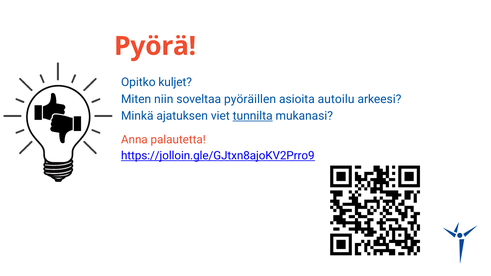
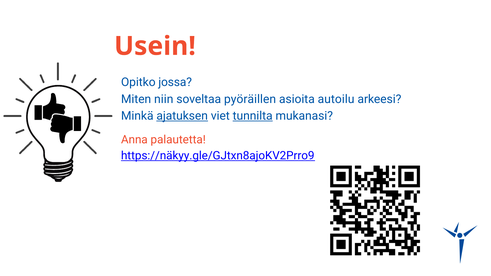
Pyörä: Pyörä -> Usein
kuljet: kuljet -> jossa
ajatuksen underline: none -> present
https://jolloin.gle/GJtxn8ajoKV2Prro9: https://jolloin.gle/GJtxn8ajoKV2Prro9 -> https://näkyy.gle/GJtxn8ajoKV2Prro9
